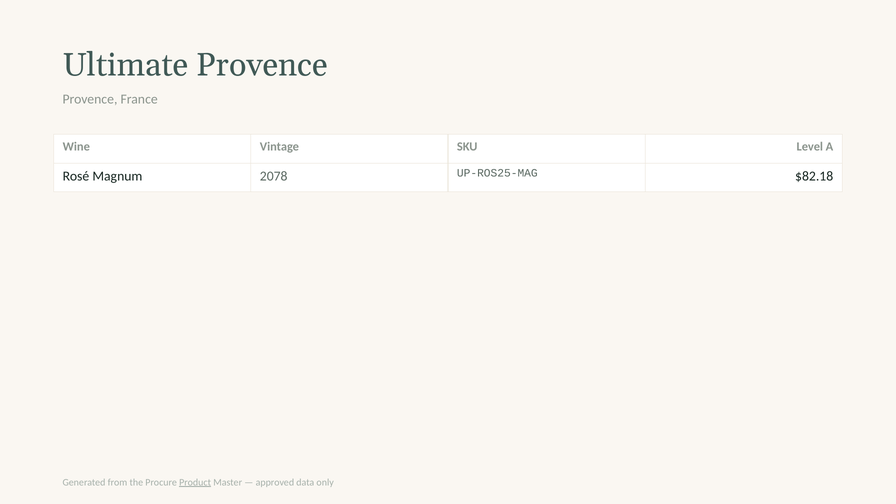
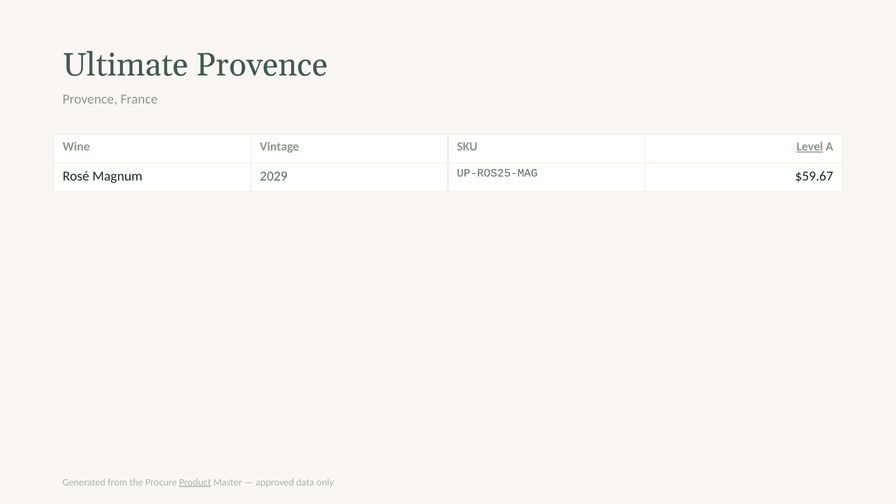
Level underline: none -> present
2078: 2078 -> 2029
$82.18: $82.18 -> $59.67
